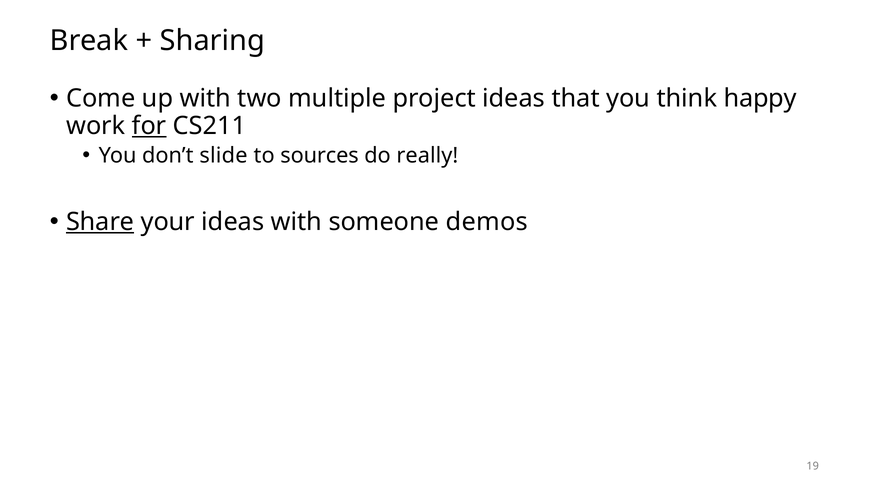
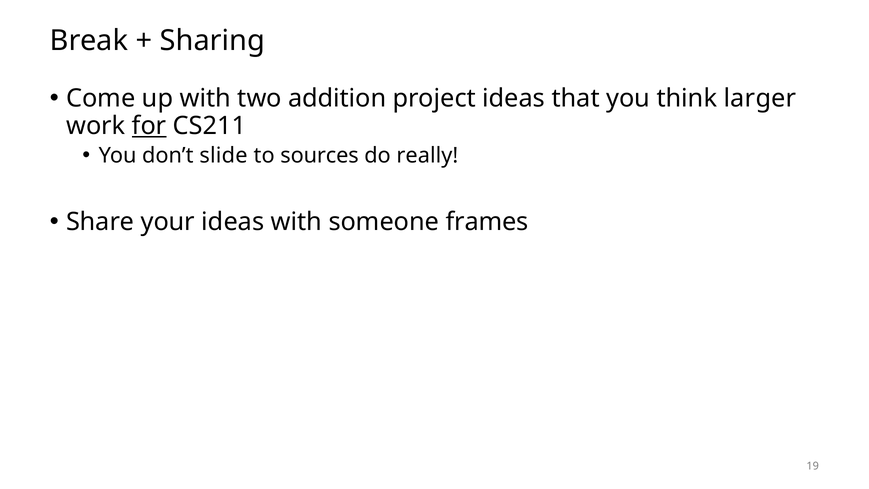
multiple: multiple -> addition
happy: happy -> larger
Share underline: present -> none
demos: demos -> frames
